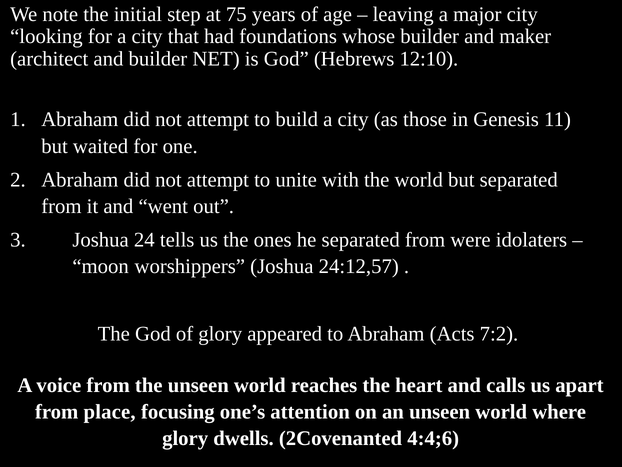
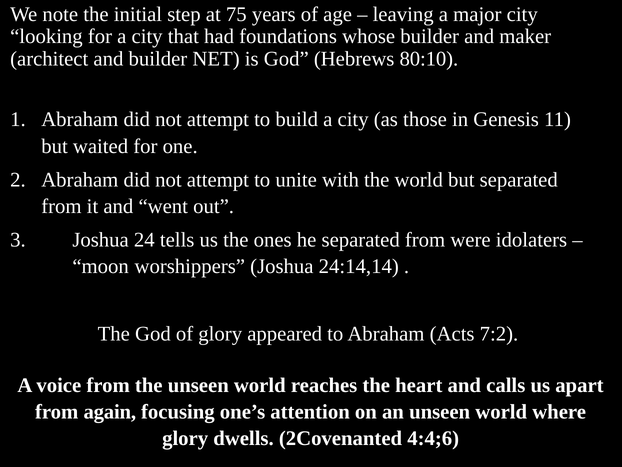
12:10: 12:10 -> 80:10
24:12,57: 24:12,57 -> 24:14,14
place: place -> again
